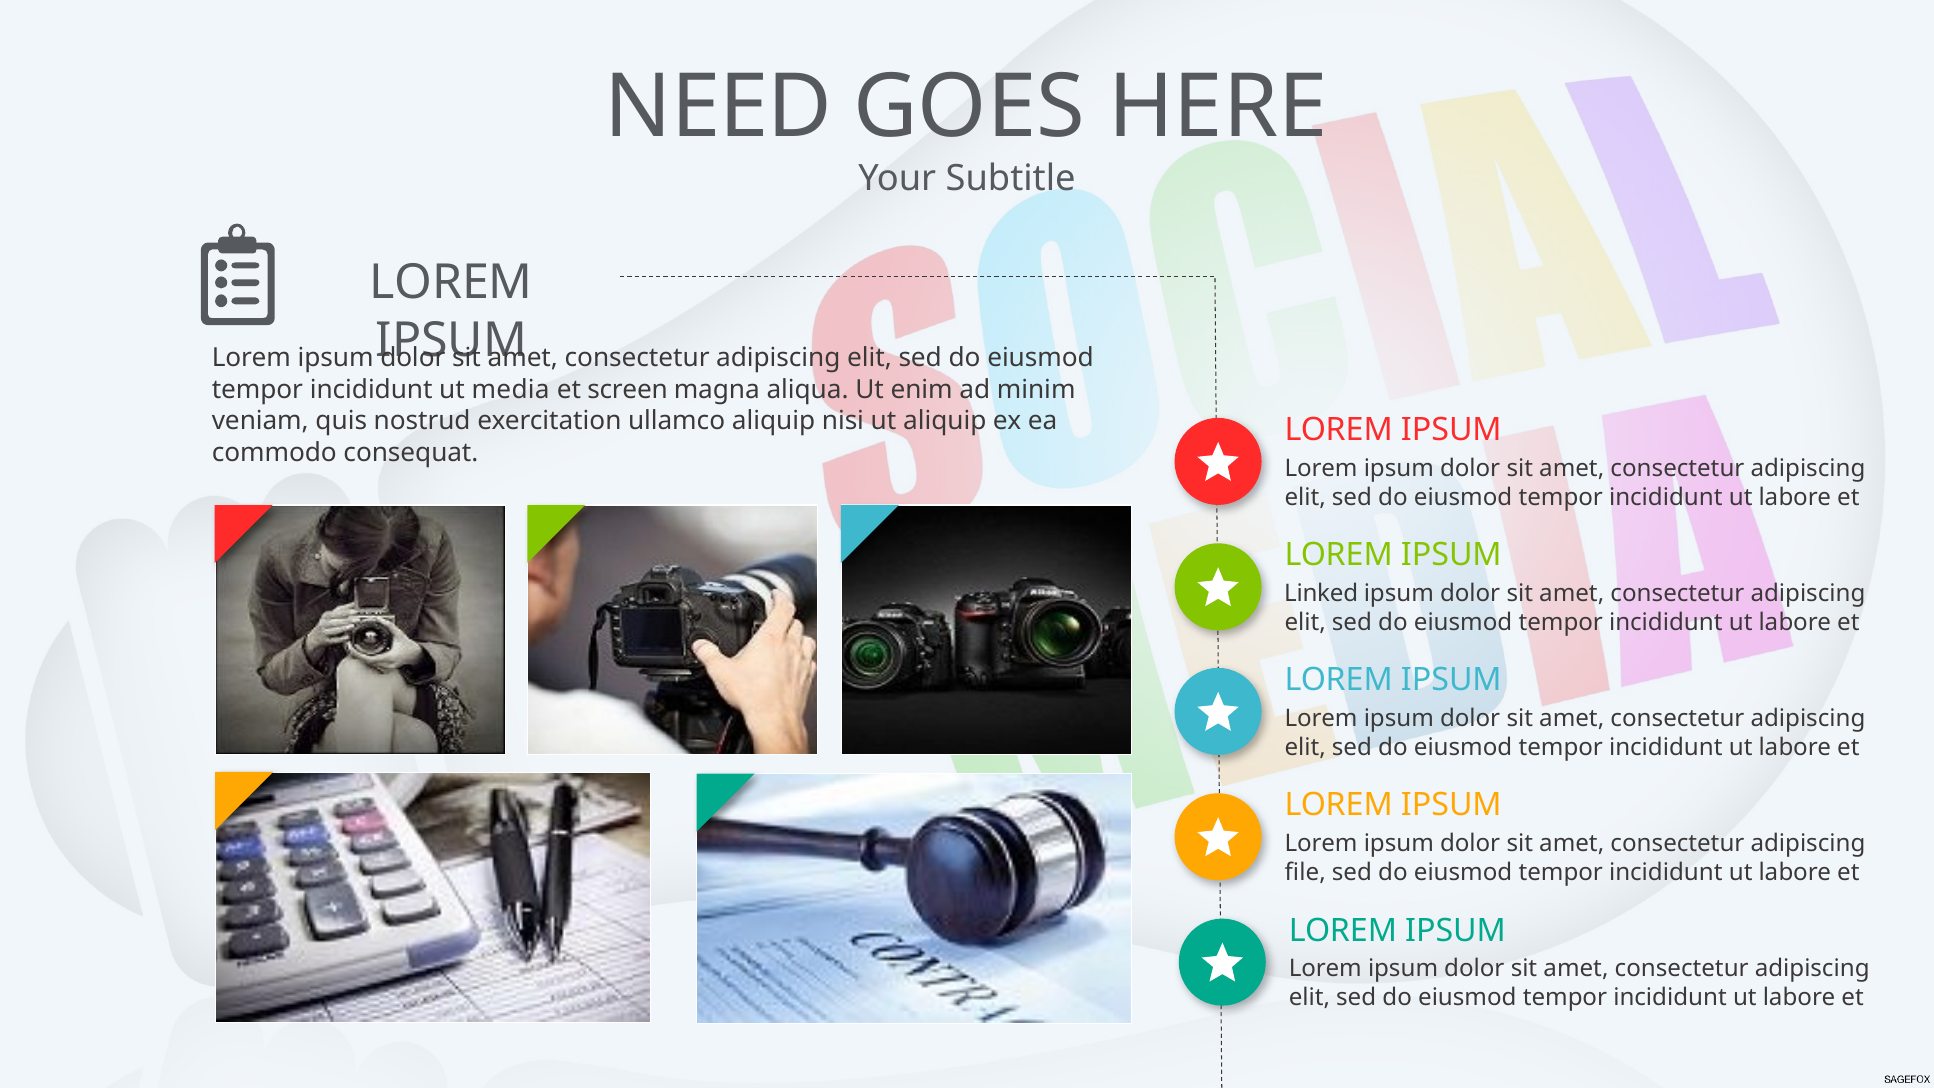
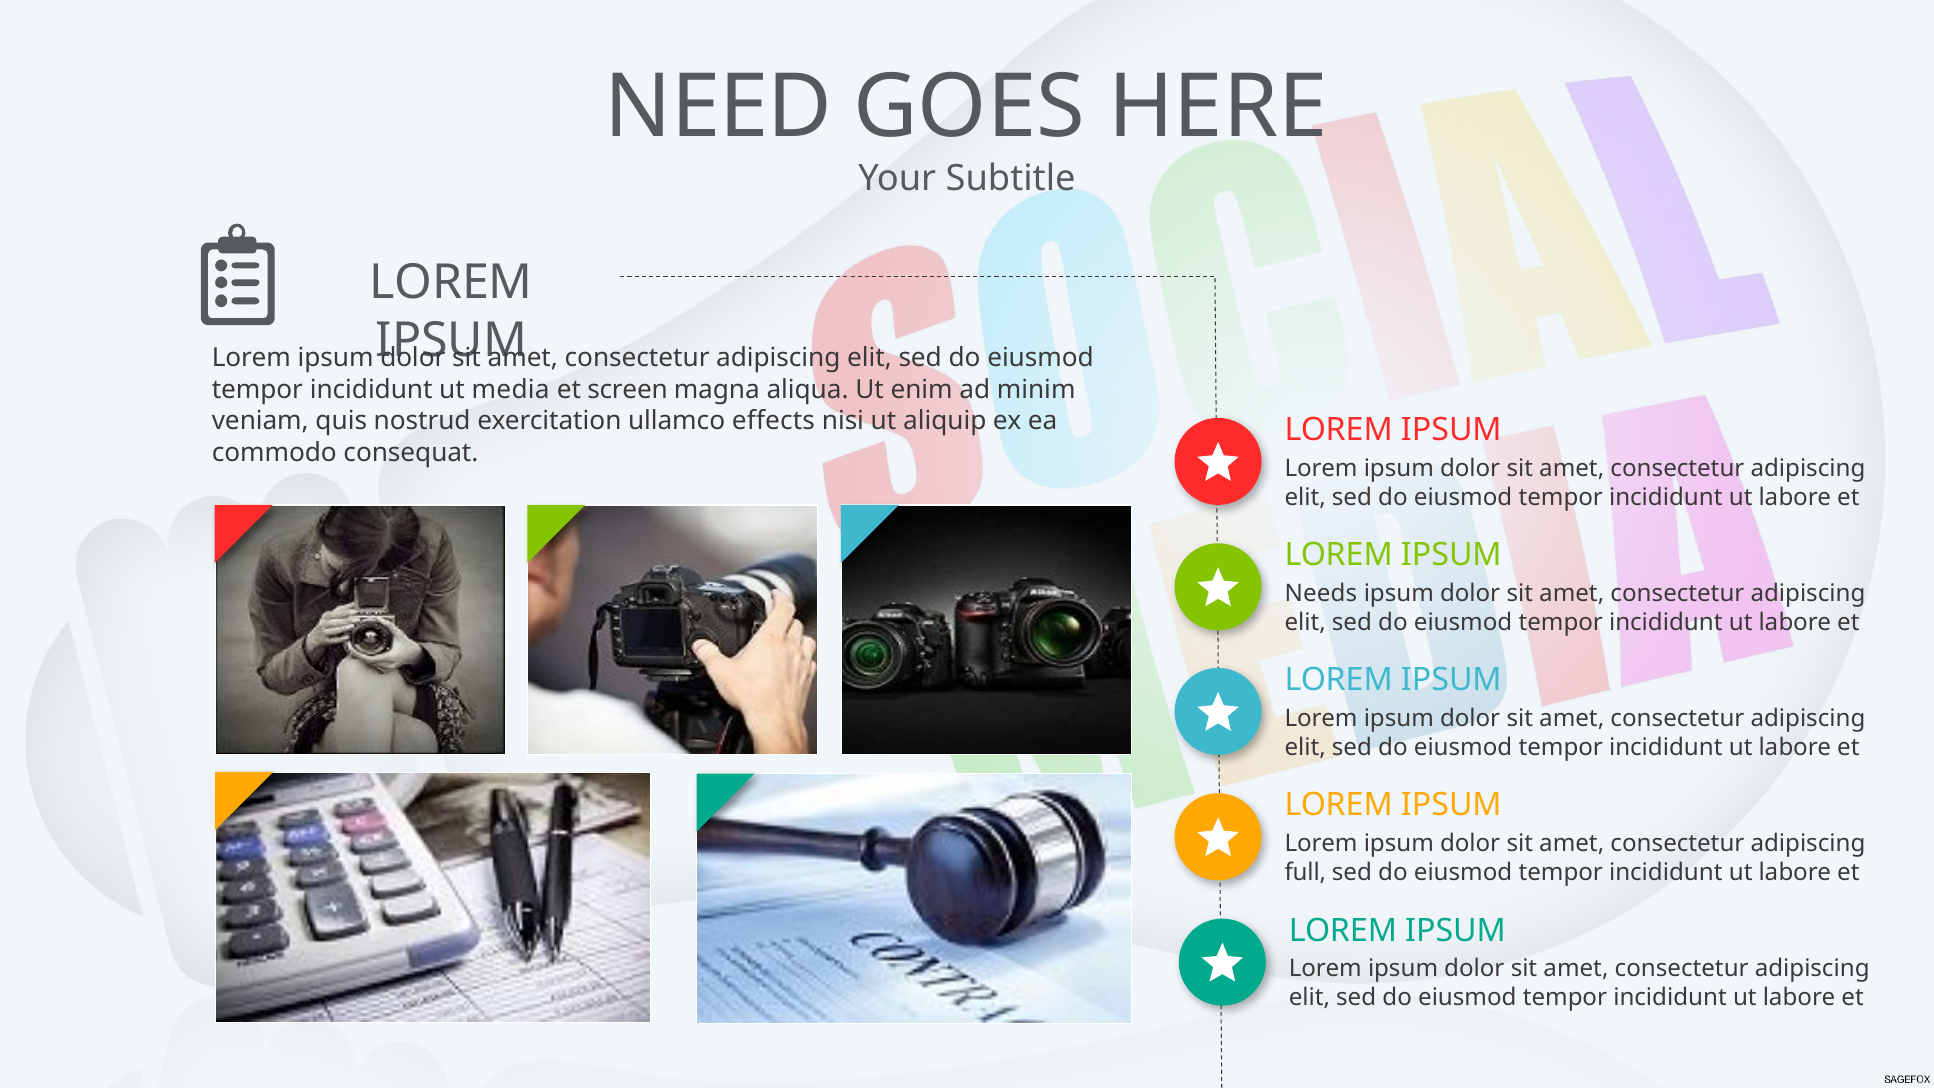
ullamco aliquip: aliquip -> effects
Linked: Linked -> Needs
file: file -> full
